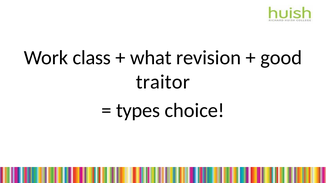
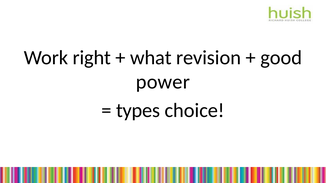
class: class -> right
traitor: traitor -> power
